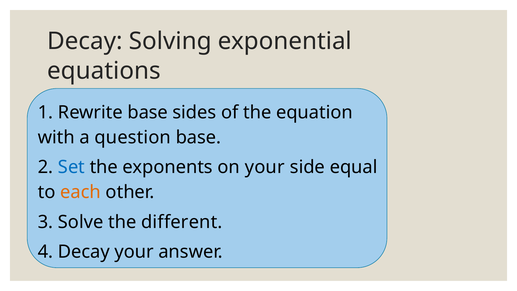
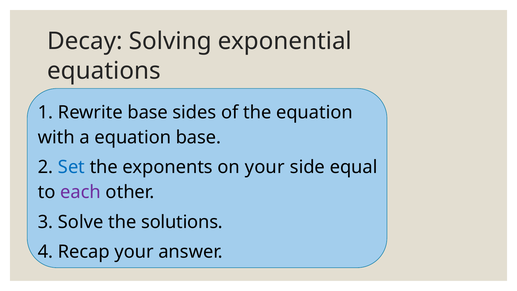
a question: question -> equation
each colour: orange -> purple
different: different -> solutions
4 Decay: Decay -> Recap
